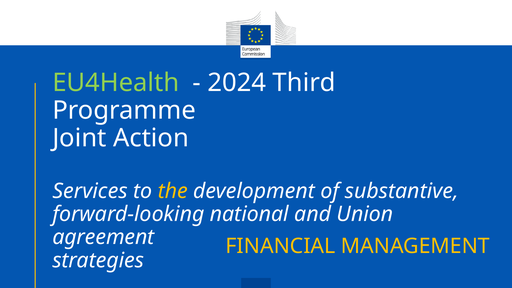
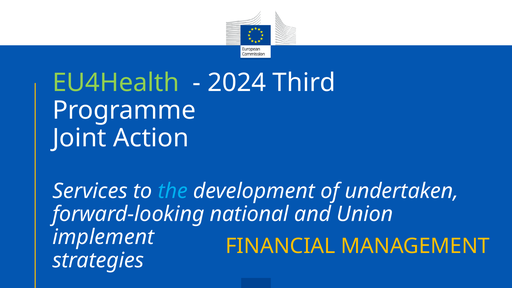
the colour: yellow -> light blue
substantive: substantive -> undertaken
agreement: agreement -> implement
